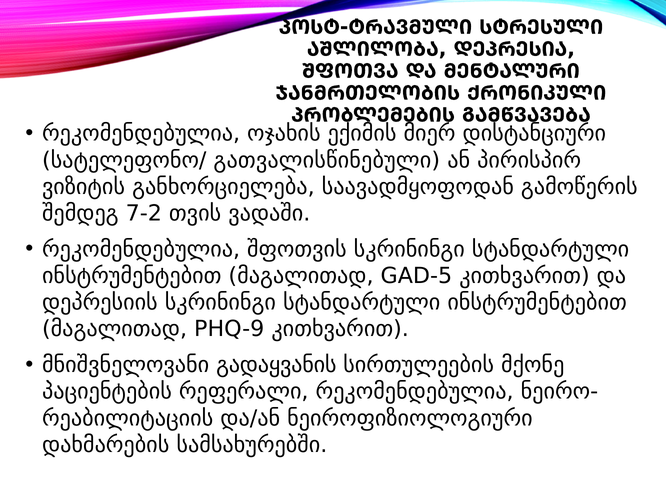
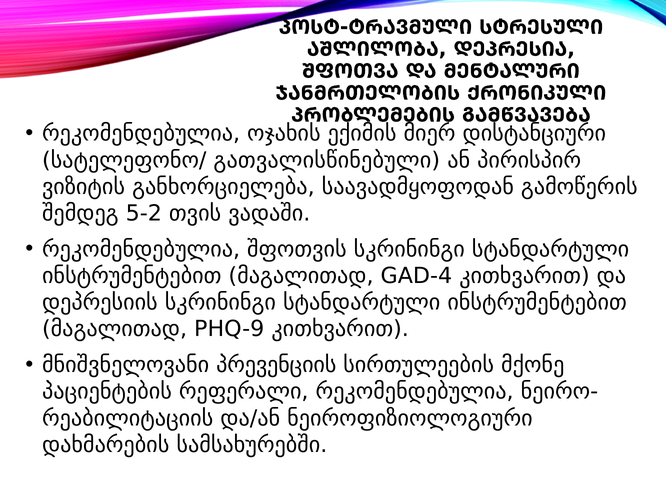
7-2: 7-2 -> 5-2
GAD-5: GAD-5 -> GAD-4
გადაყვანის: გადაყვანის -> პრევენციის
